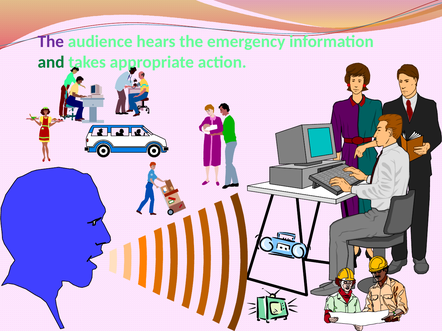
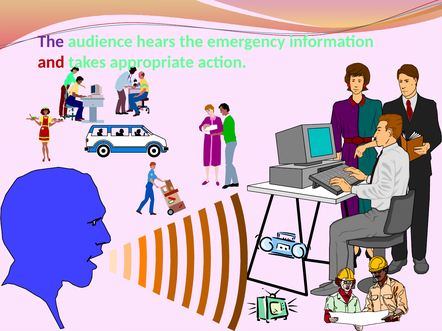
and colour: green -> red
